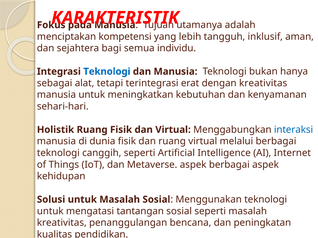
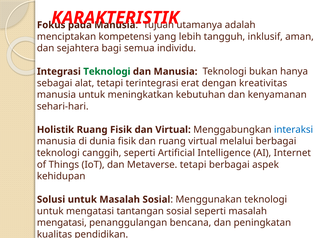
Teknologi at (107, 72) colour: blue -> green
Metaverse aspek: aspek -> tetapi
kreativitas at (62, 223): kreativitas -> mengatasi
